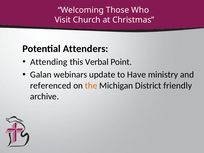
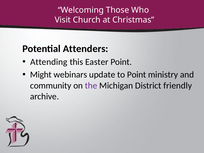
Verbal: Verbal -> Easter
Galan: Galan -> Might
to Have: Have -> Point
referenced: referenced -> community
the colour: orange -> purple
